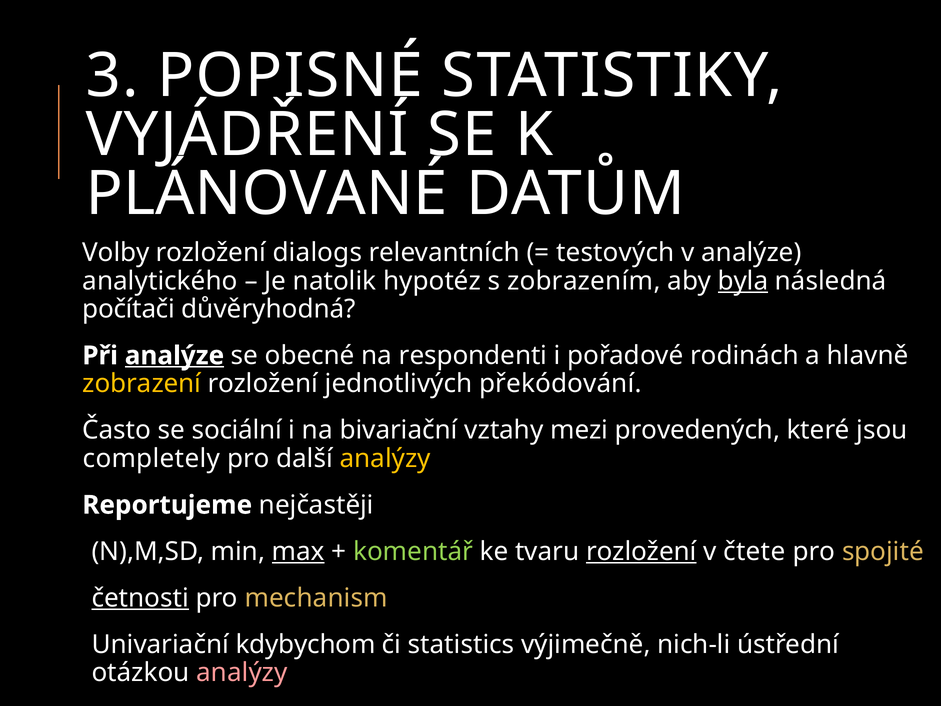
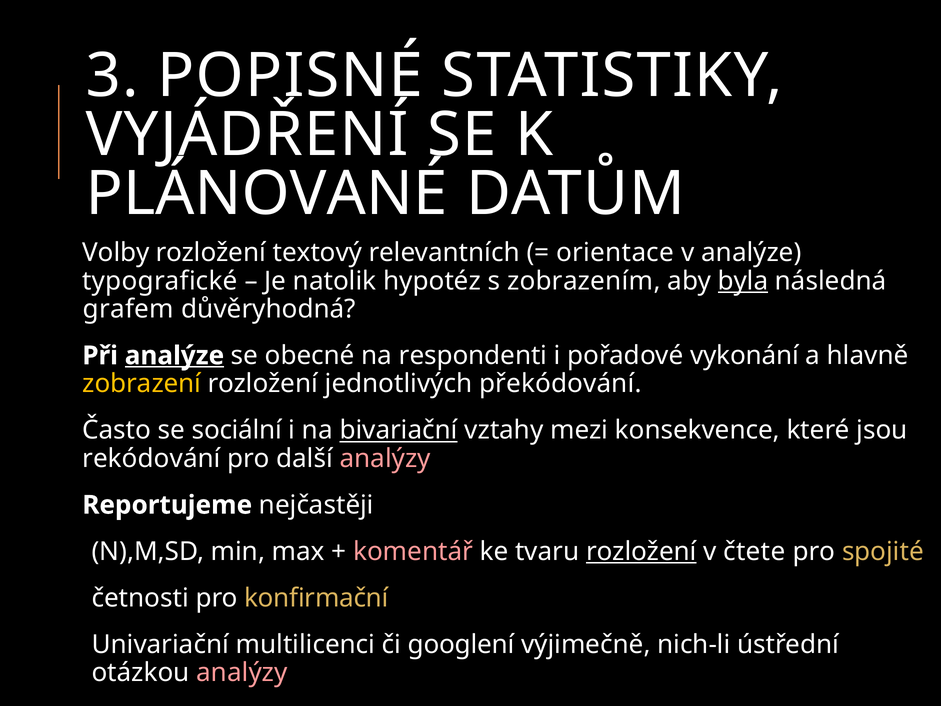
dialogs: dialogs -> textový
testových: testových -> orientace
analytického: analytického -> typografické
počítači: počítači -> grafem
rodinách: rodinách -> vykonání
bivariační underline: none -> present
provedených: provedených -> konsekvence
completely: completely -> rekódování
analýzy at (385, 458) colour: yellow -> pink
max underline: present -> none
komentář colour: light green -> pink
četnosti underline: present -> none
mechanism: mechanism -> konfirmační
kdybychom: kdybychom -> multilicenci
statistics: statistics -> googlení
